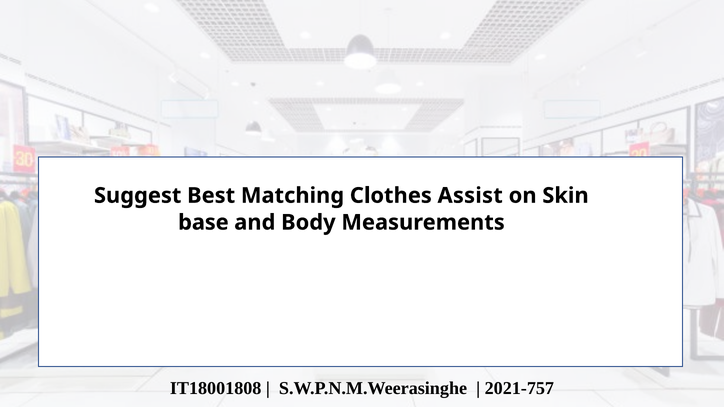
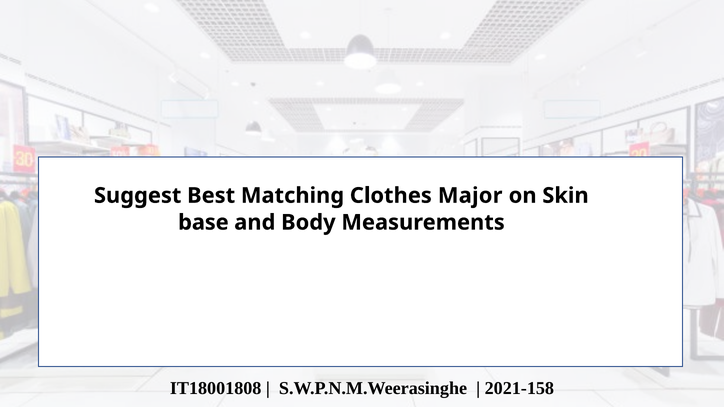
Assist: Assist -> Major
2021-757: 2021-757 -> 2021-158
